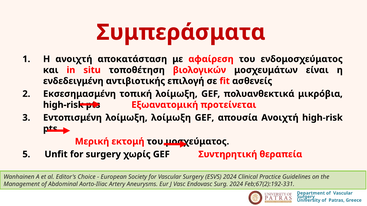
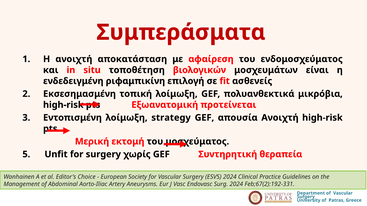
αντιβιοτικής: αντιβιοτικής -> ριφαμπικίνη
λοίμωξη λοίμωξη: λοίμωξη -> strategy
